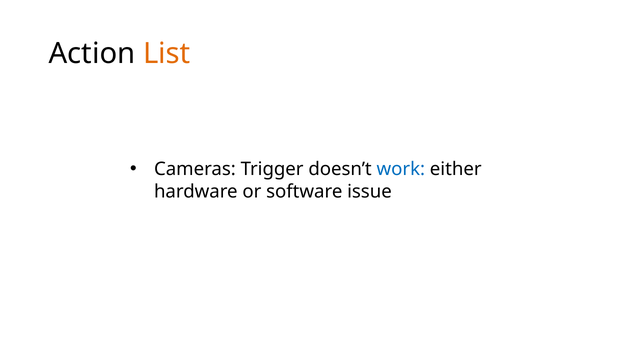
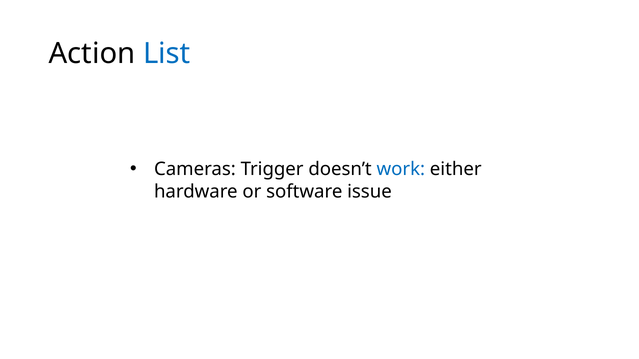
List colour: orange -> blue
